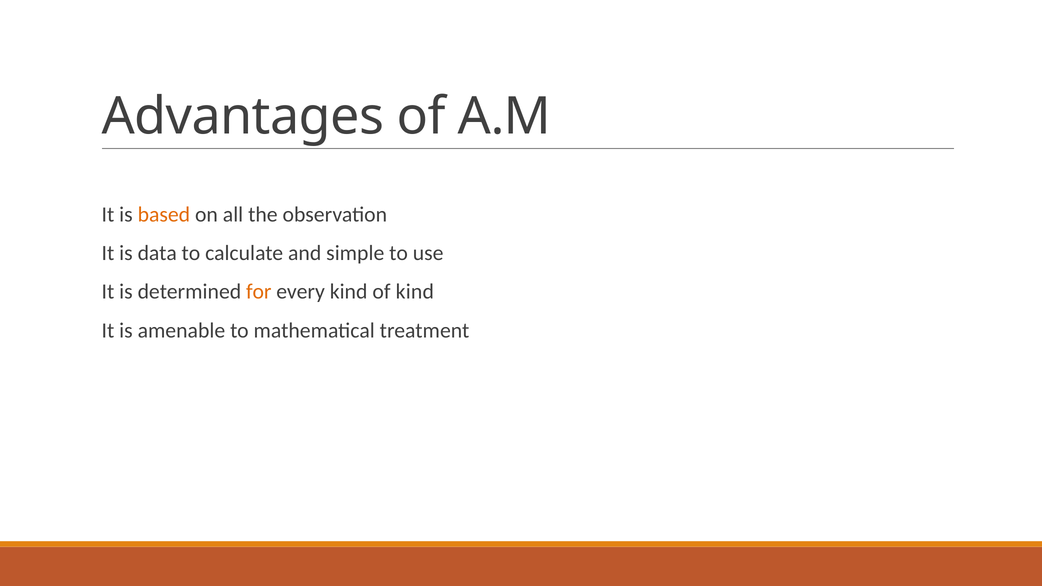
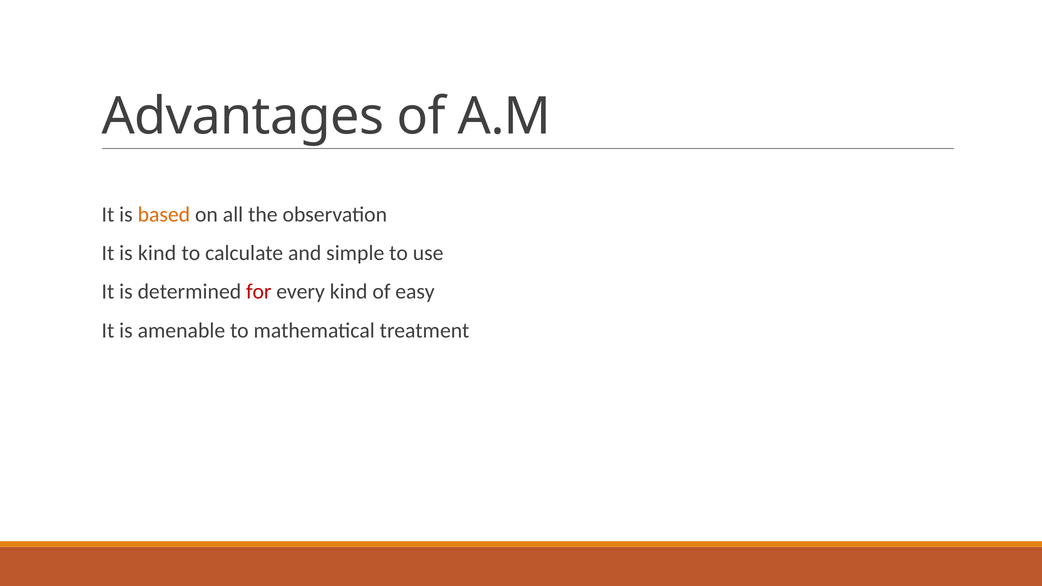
is data: data -> kind
for colour: orange -> red
of kind: kind -> easy
